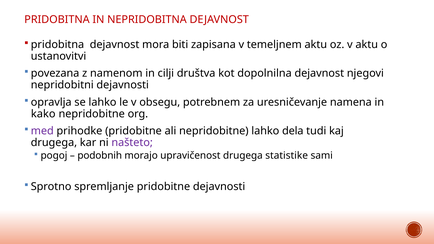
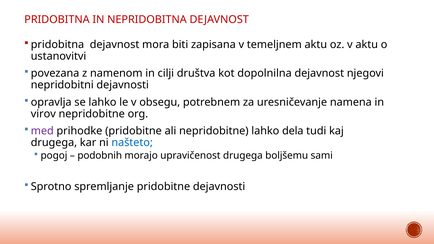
kako: kako -> virov
našteto colour: purple -> blue
statistike: statistike -> boljšemu
